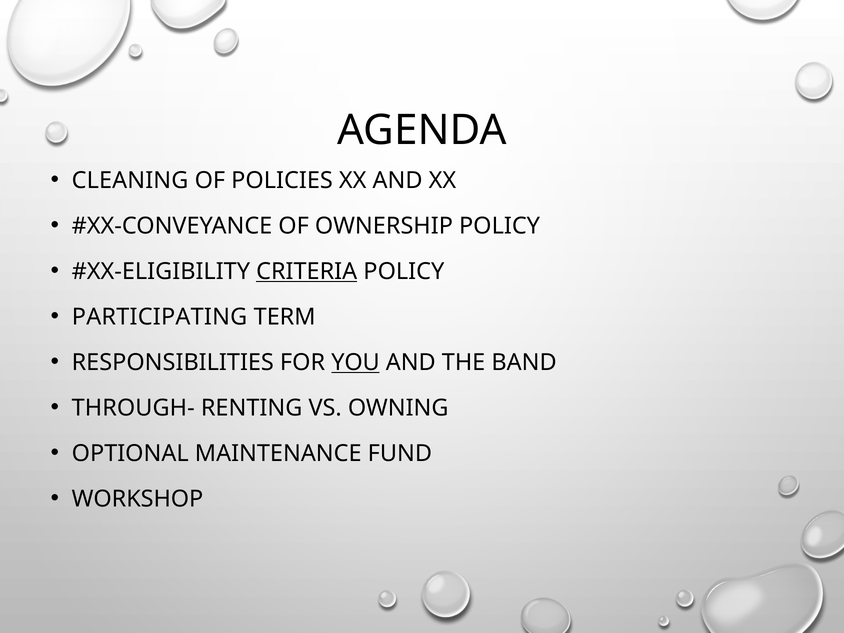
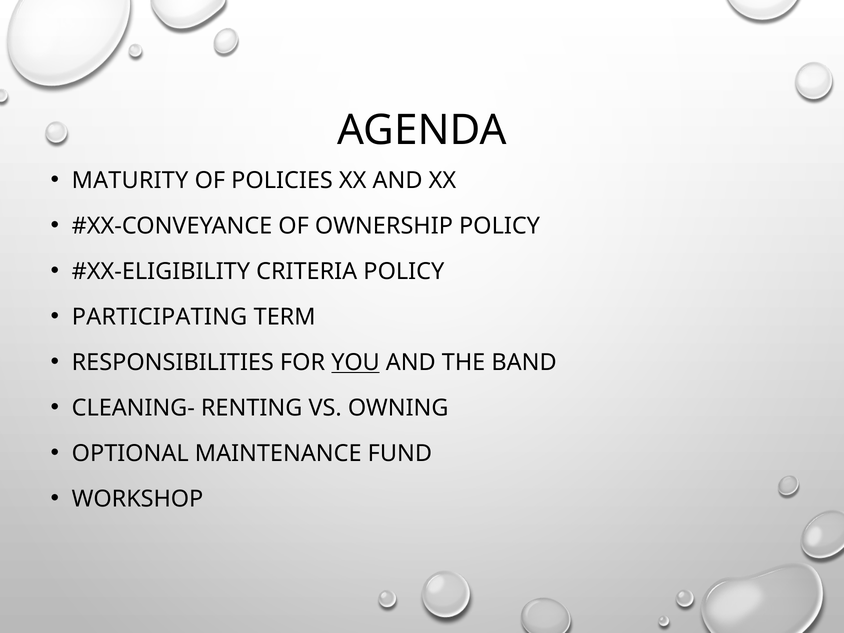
CLEANING: CLEANING -> MATURITY
CRITERIA underline: present -> none
THROUGH-: THROUGH- -> CLEANING-
